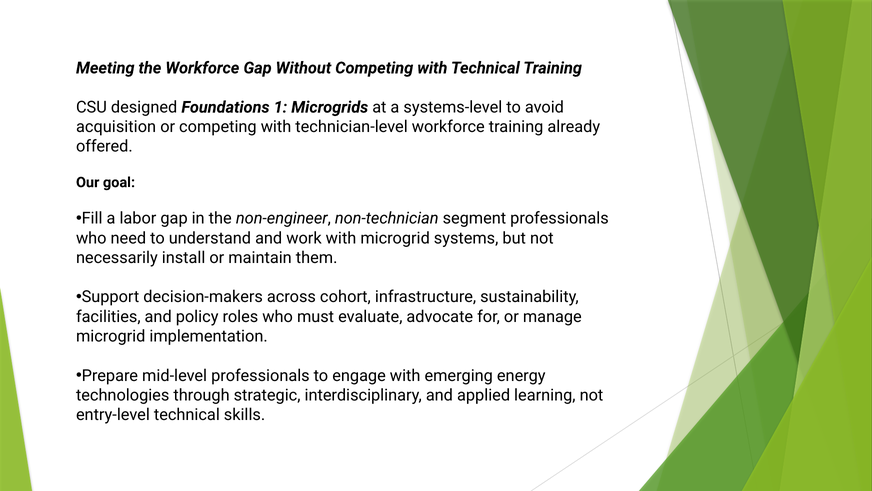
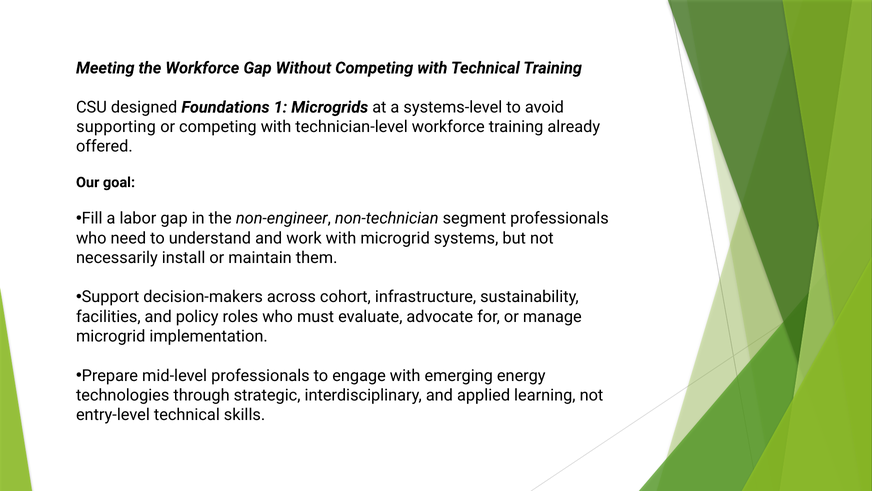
acquisition: acquisition -> supporting
